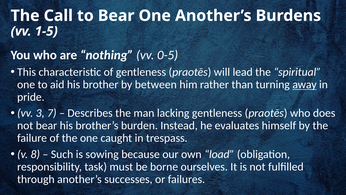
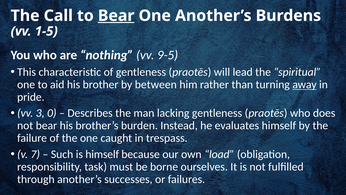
Bear at (116, 16) underline: none -> present
0-5: 0-5 -> 9-5
7: 7 -> 0
8: 8 -> 7
is sowing: sowing -> himself
